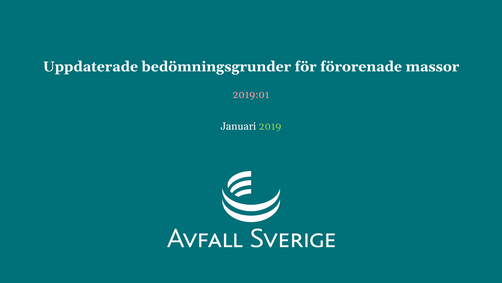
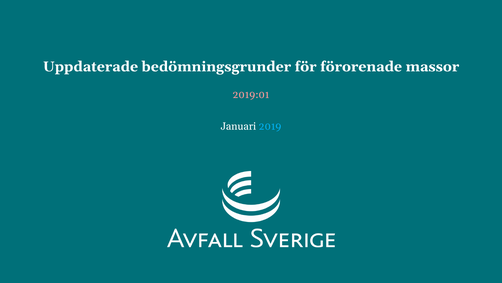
2019 colour: light green -> light blue
